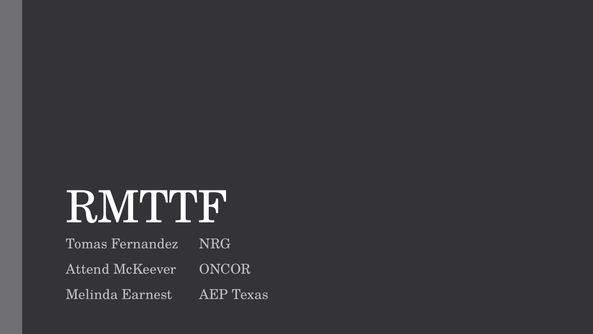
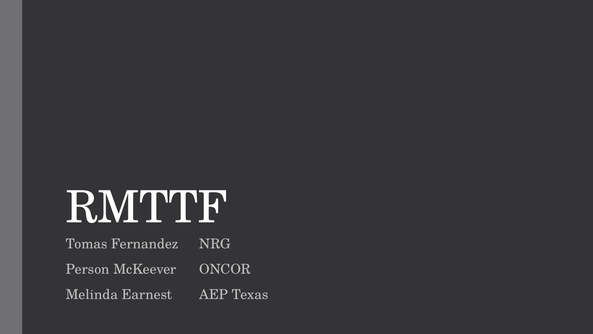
Attend: Attend -> Person
